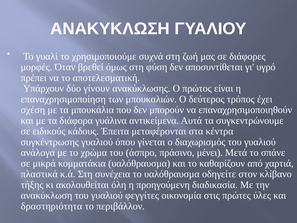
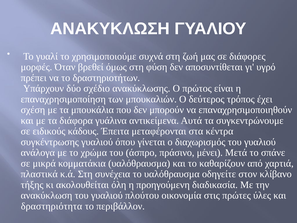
αποτελεσματική: αποτελεσματική -> δραστηριοτήτων
γίνουν: γίνουν -> σχέδιο
φεγγίτες: φεγγίτες -> πλούτου
